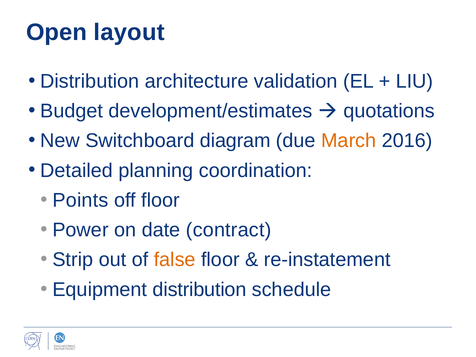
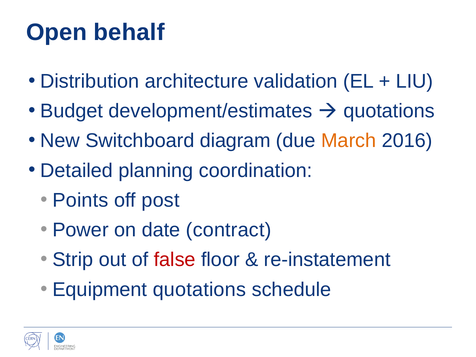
layout: layout -> behalf
off floor: floor -> post
false colour: orange -> red
Equipment distribution: distribution -> quotations
